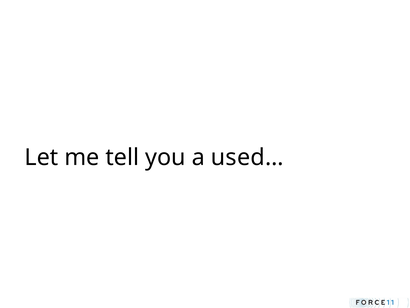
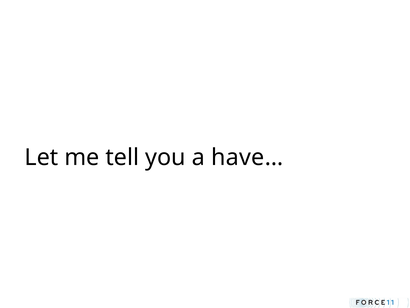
used…: used… -> have…
